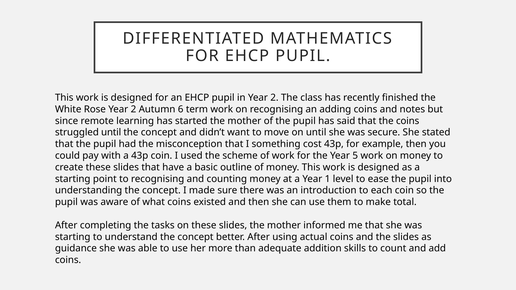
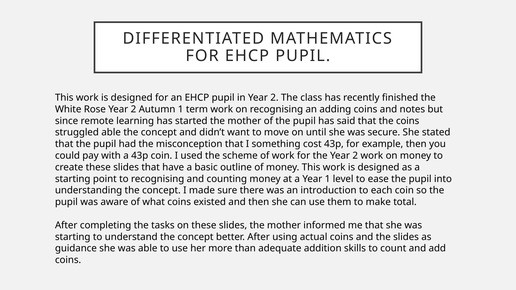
Autumn 6: 6 -> 1
struggled until: until -> able
the Year 5: 5 -> 2
